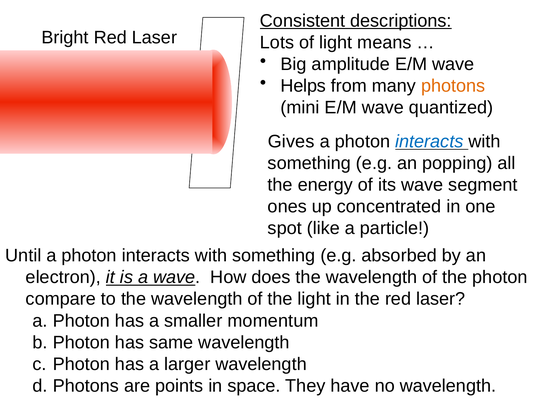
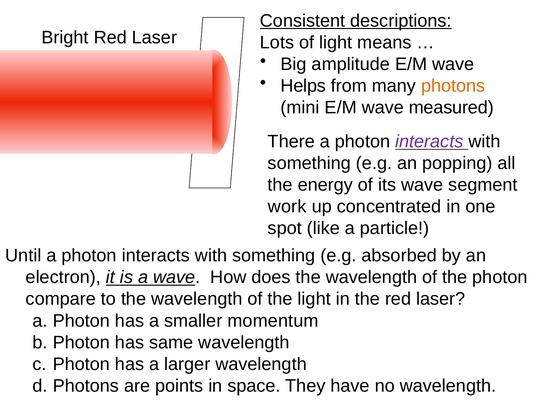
quantized: quantized -> measured
Gives: Gives -> There
interacts at (429, 141) colour: blue -> purple
ones: ones -> work
